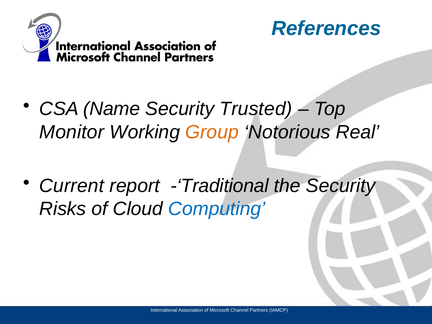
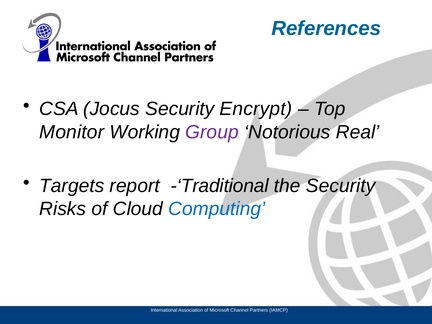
Name: Name -> Jocus
Trusted: Trusted -> Encrypt
Group colour: orange -> purple
Current: Current -> Targets
